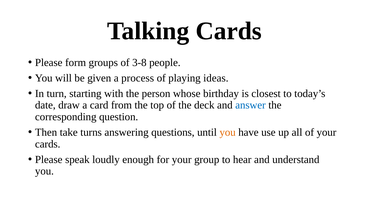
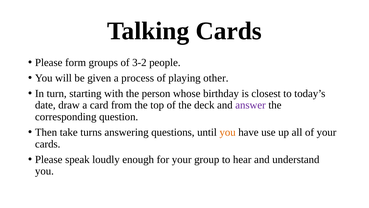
3-8: 3-8 -> 3-2
ideas: ideas -> other
answer colour: blue -> purple
